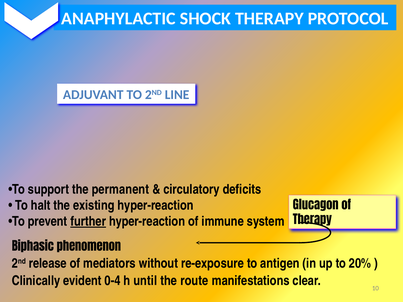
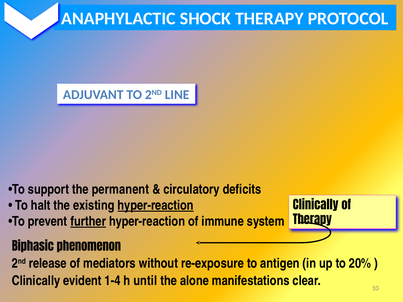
hyper-reaction at (156, 206) underline: none -> present
Glucagon at (316, 206): Glucagon -> Clinically
0-4: 0-4 -> 1-4
route: route -> alone
